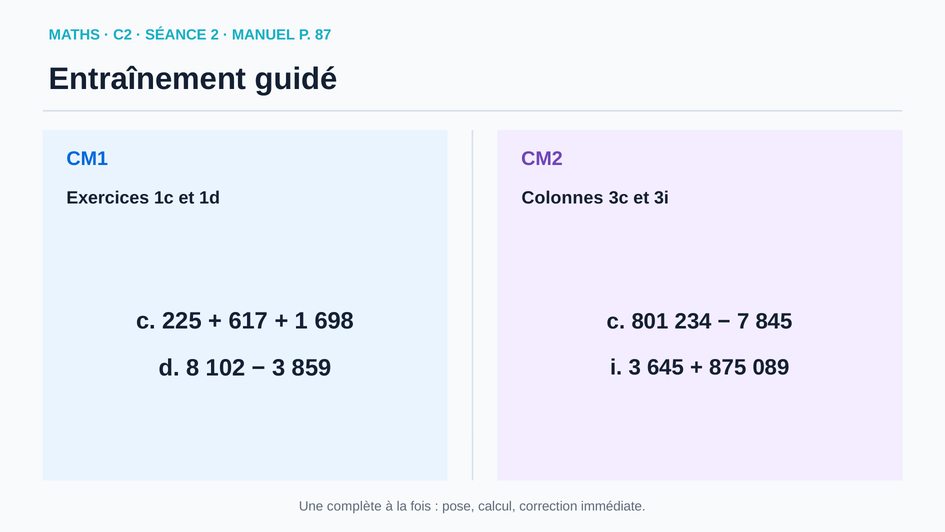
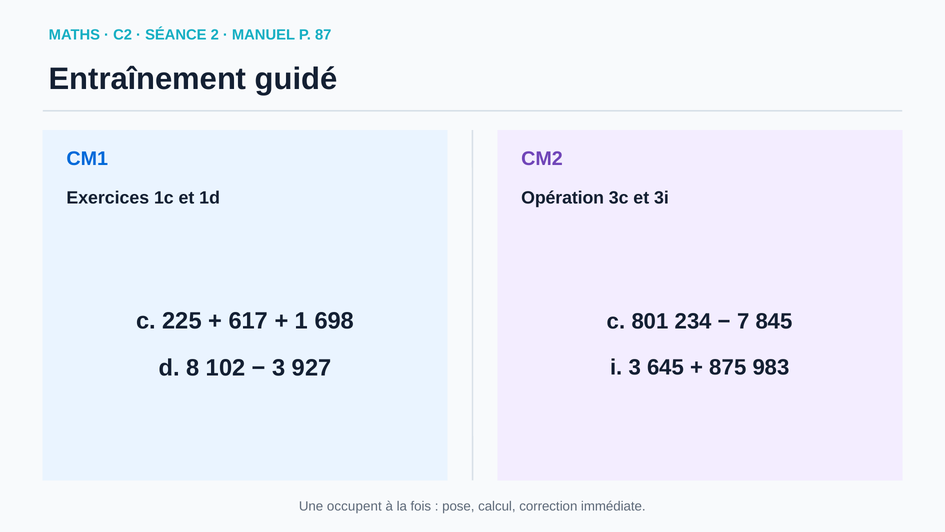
Colonnes: Colonnes -> Opération
089: 089 -> 983
859: 859 -> 927
complète: complète -> occupent
